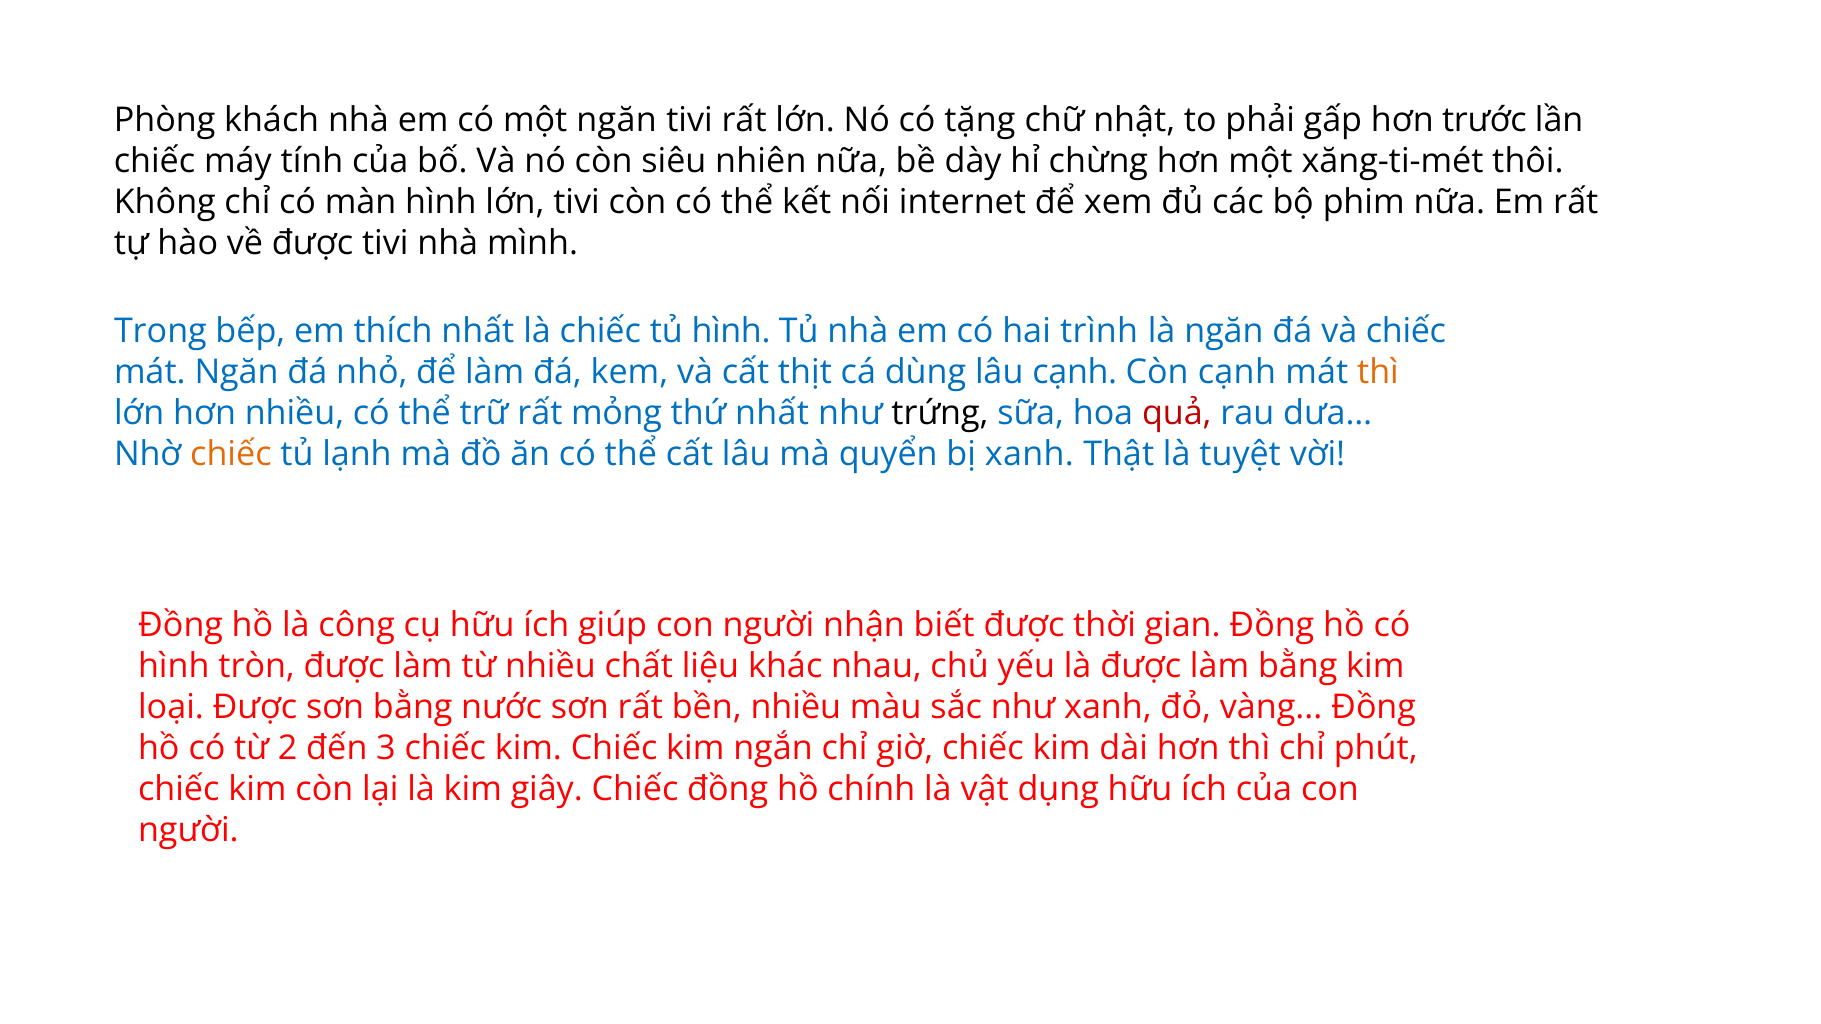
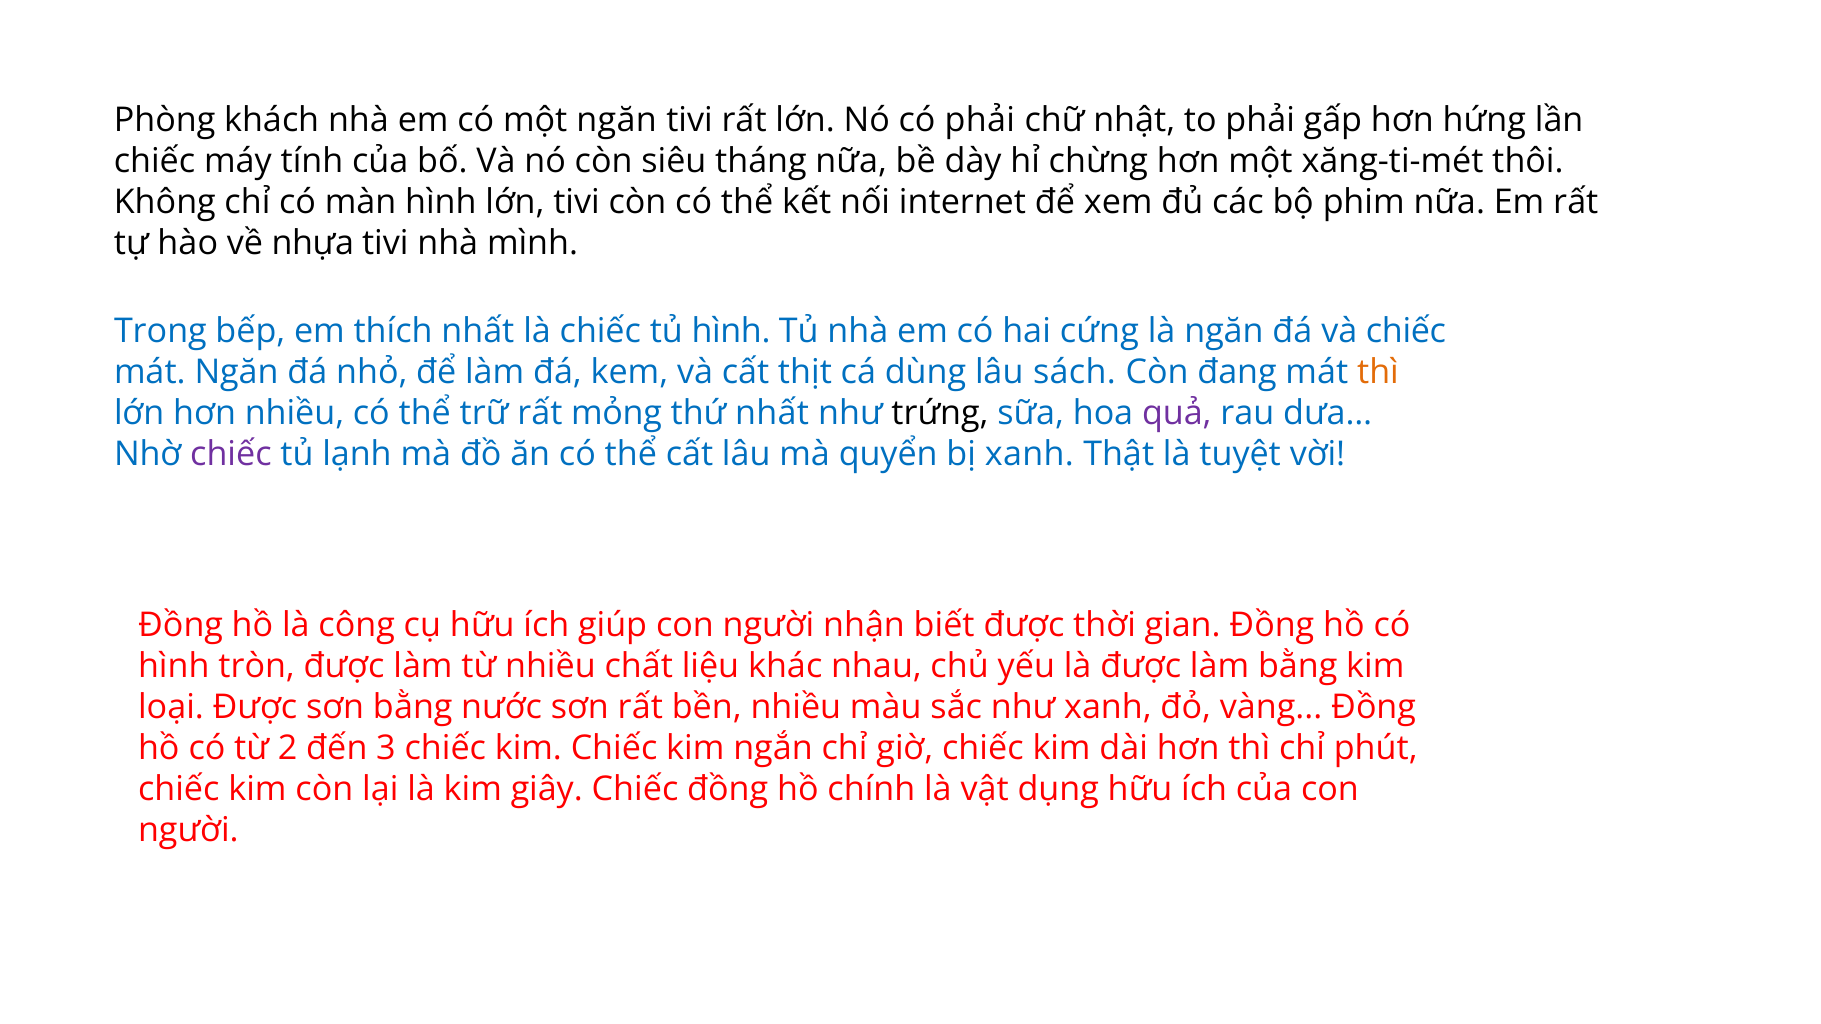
có tặng: tặng -> phải
trước: trước -> hứng
nhiên: nhiên -> tháng
về được: được -> nhựa
trình: trình -> cứng
lâu cạnh: cạnh -> sách
Còn cạnh: cạnh -> đang
quả colour: red -> purple
chiếc at (231, 454) colour: orange -> purple
